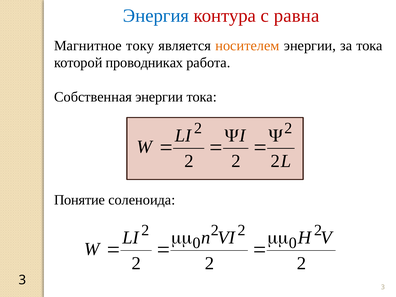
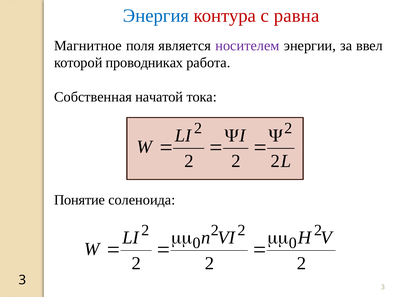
току: току -> поля
носителем colour: orange -> purple
за тока: тока -> ввел
Собственная энергии: энергии -> начатой
